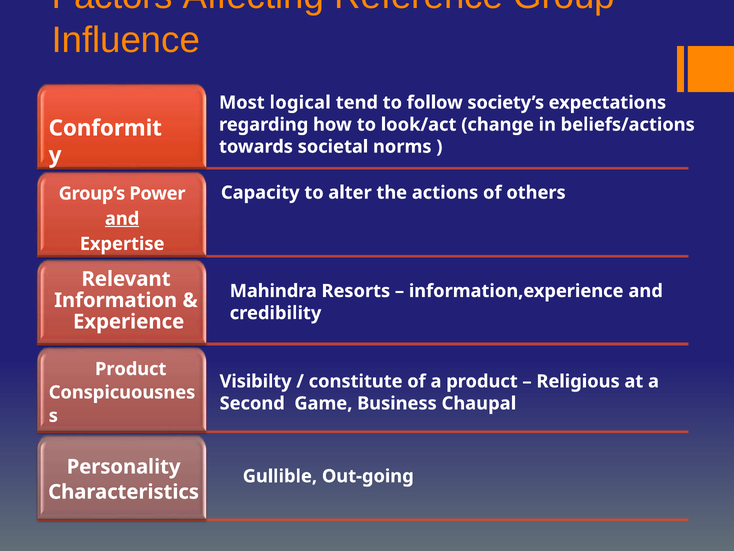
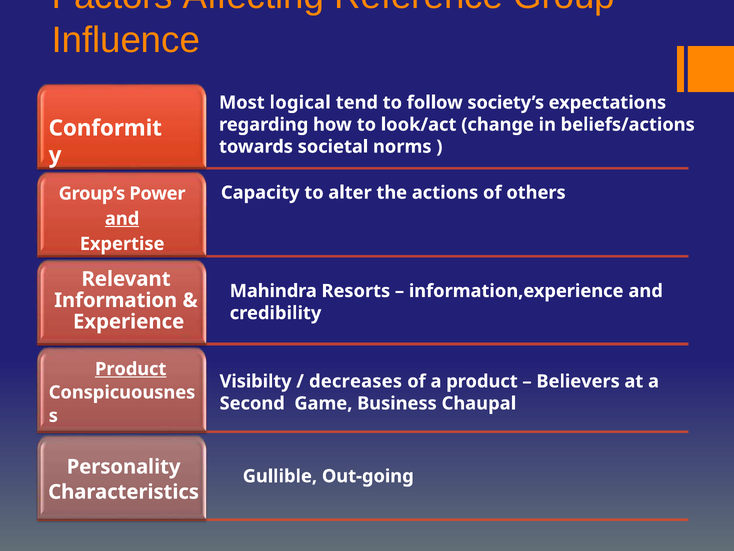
Product at (131, 369) underline: none -> present
constitute: constitute -> decreases
Religious: Religious -> Believers
